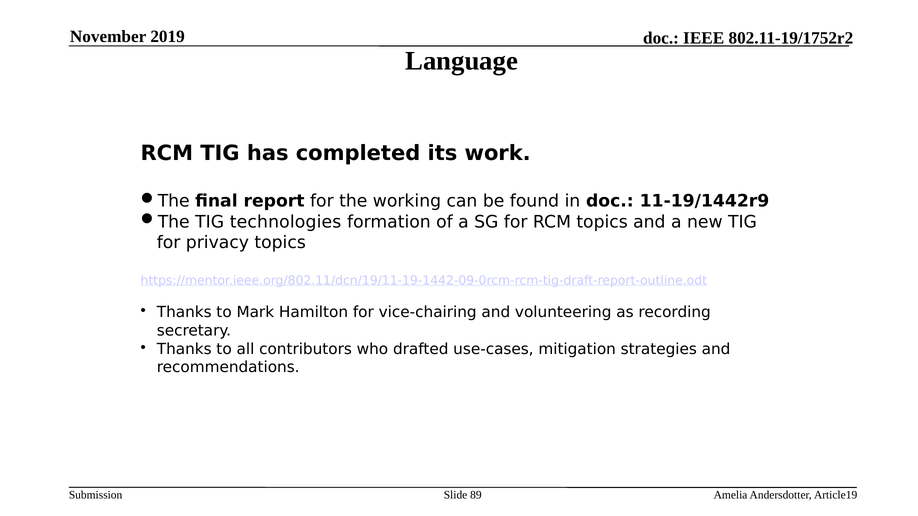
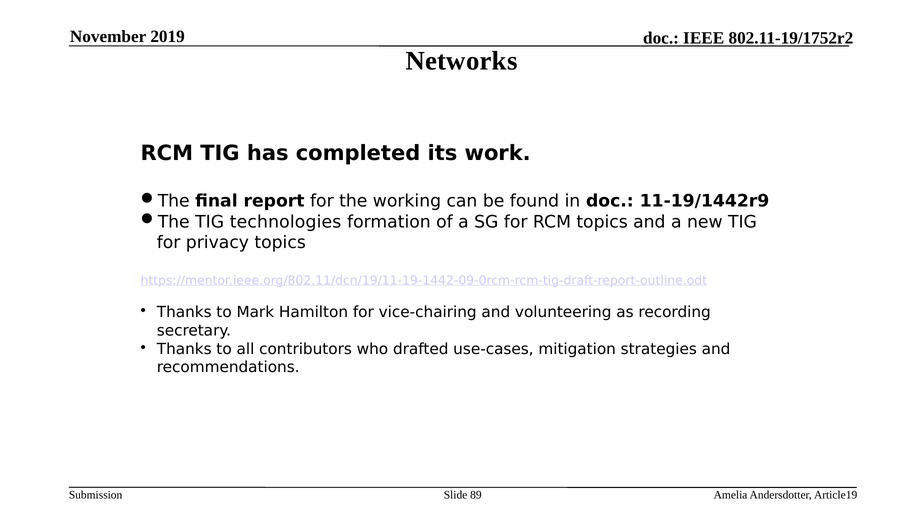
Language: Language -> Networks
